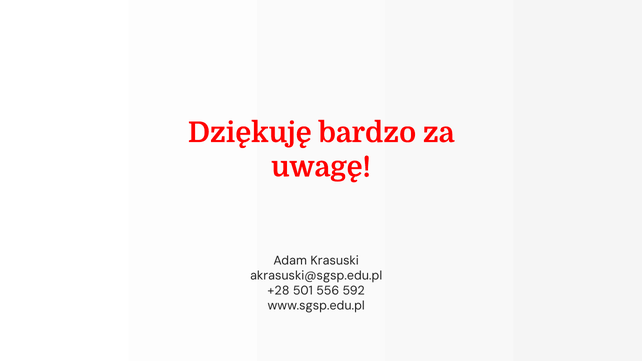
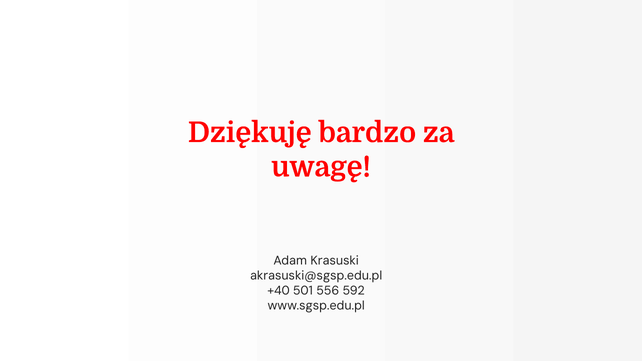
+28: +28 -> +40
